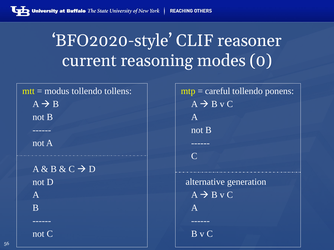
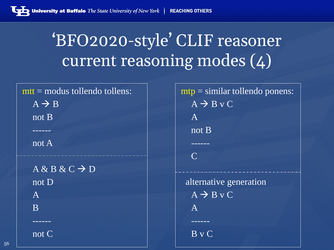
0: 0 -> 4
careful: careful -> similar
